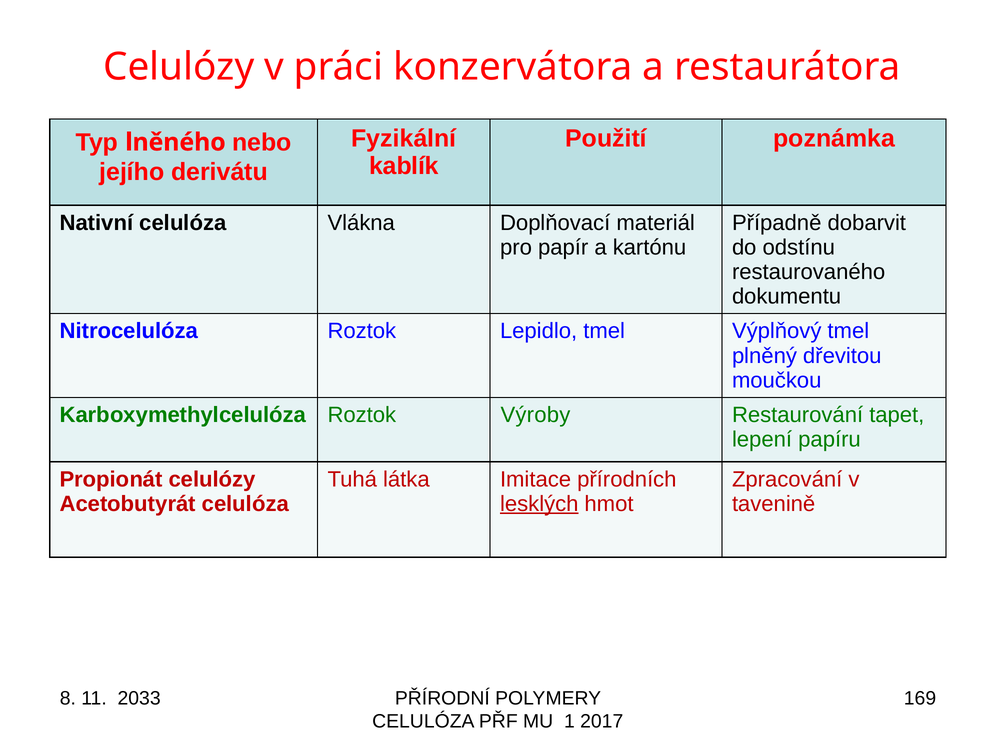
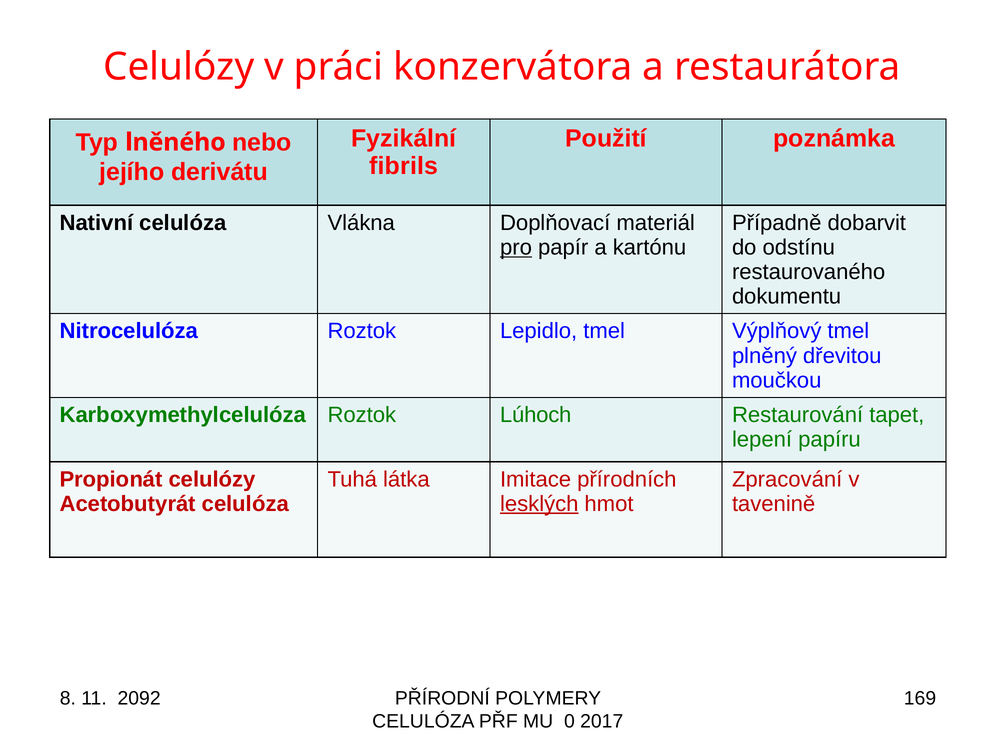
kablík: kablík -> fibrils
pro underline: none -> present
Výroby: Výroby -> Lúhoch
2033: 2033 -> 2092
1: 1 -> 0
